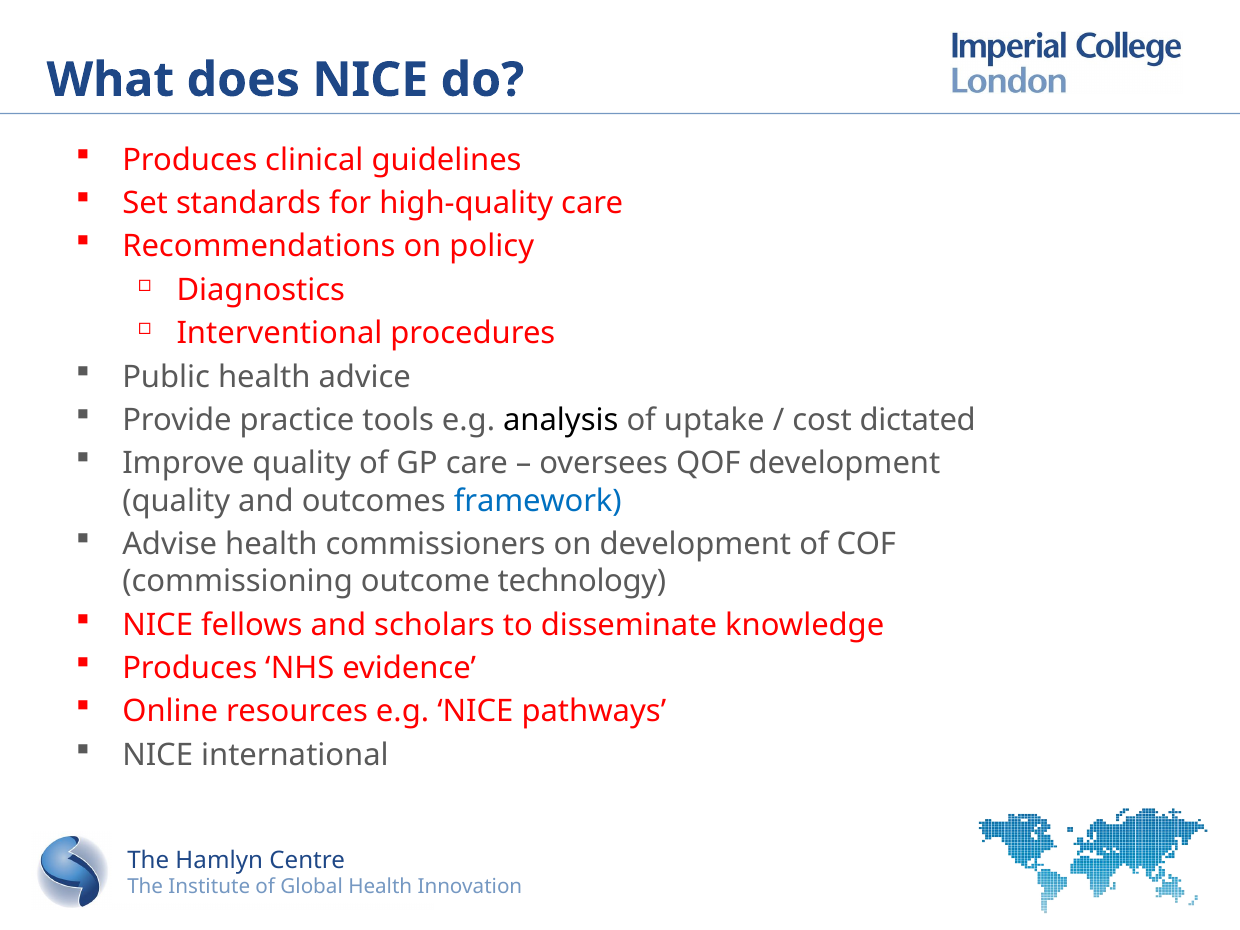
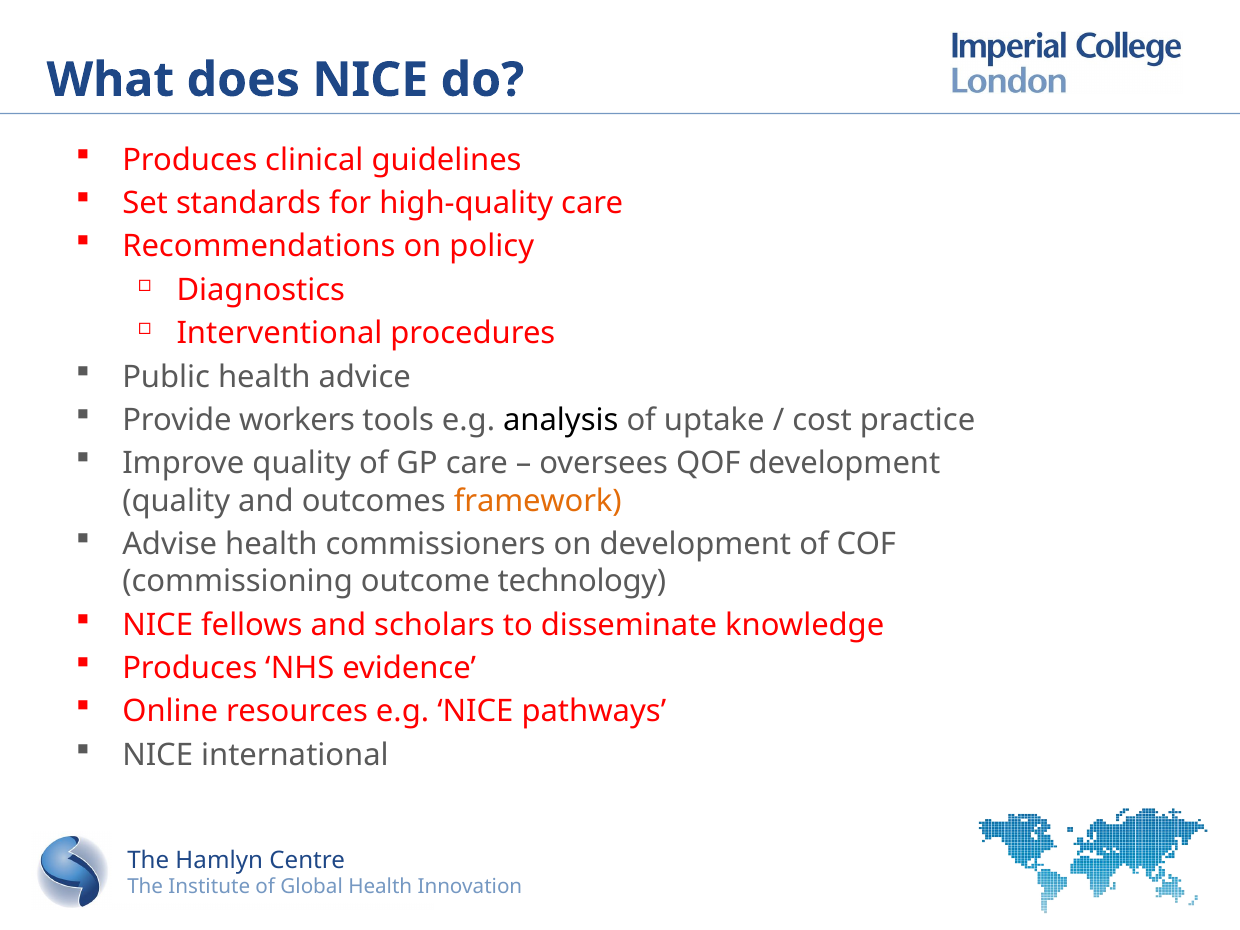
practice: practice -> workers
dictated: dictated -> practice
framework colour: blue -> orange
